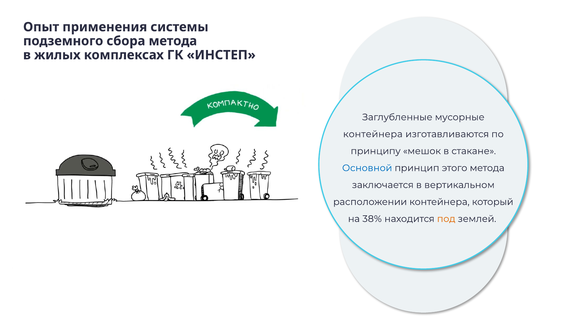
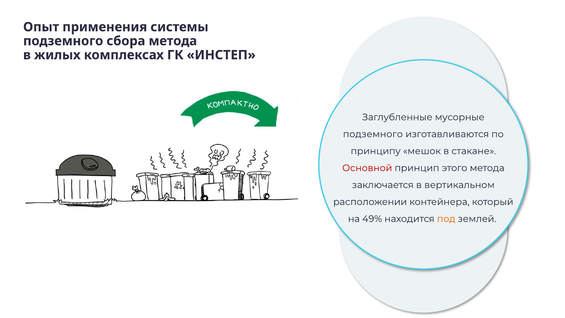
контейнера at (373, 134): контейнера -> подземного
Основной colour: blue -> red
38%: 38% -> 49%
